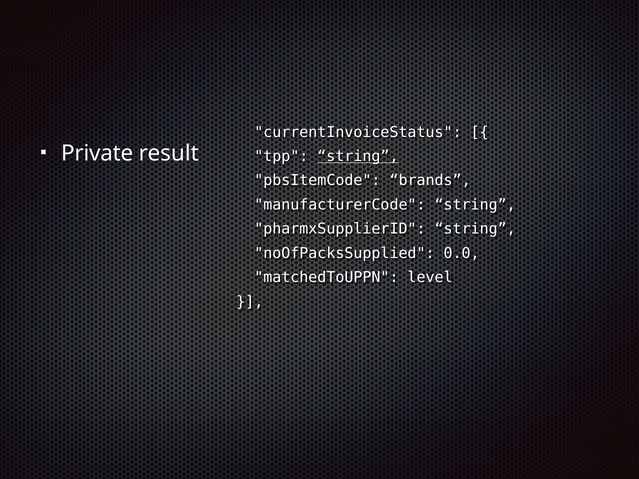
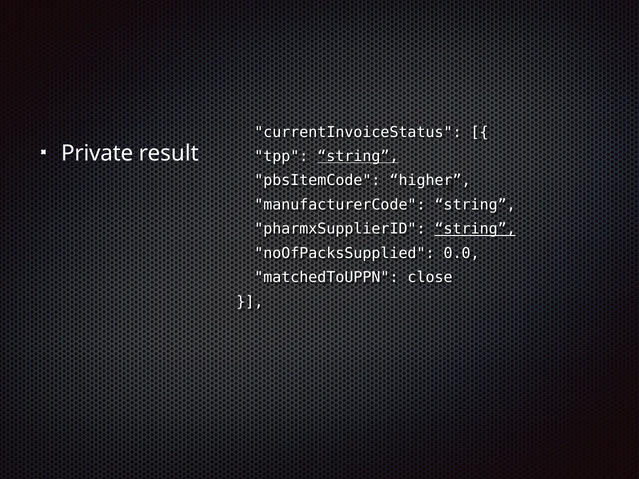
brands: brands -> higher
string at (475, 229) underline: none -> present
level: level -> close
